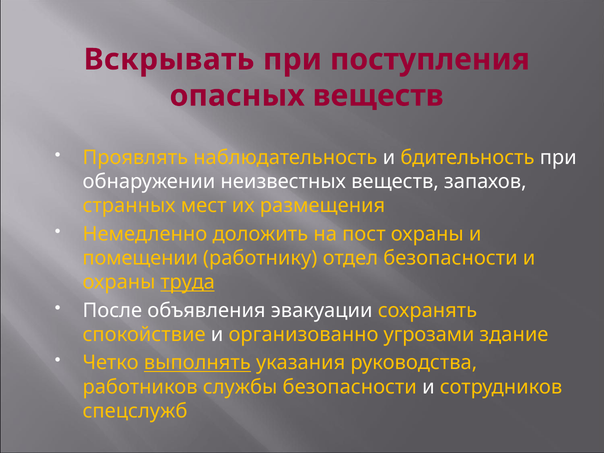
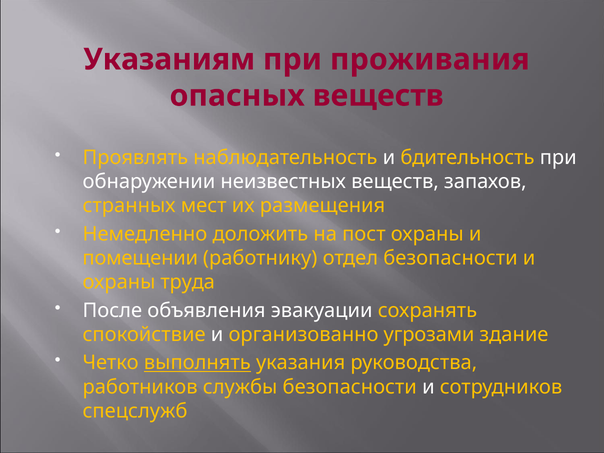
Вскрывать: Вскрывать -> Указаниям
поступления: поступления -> проживания
труда underline: present -> none
